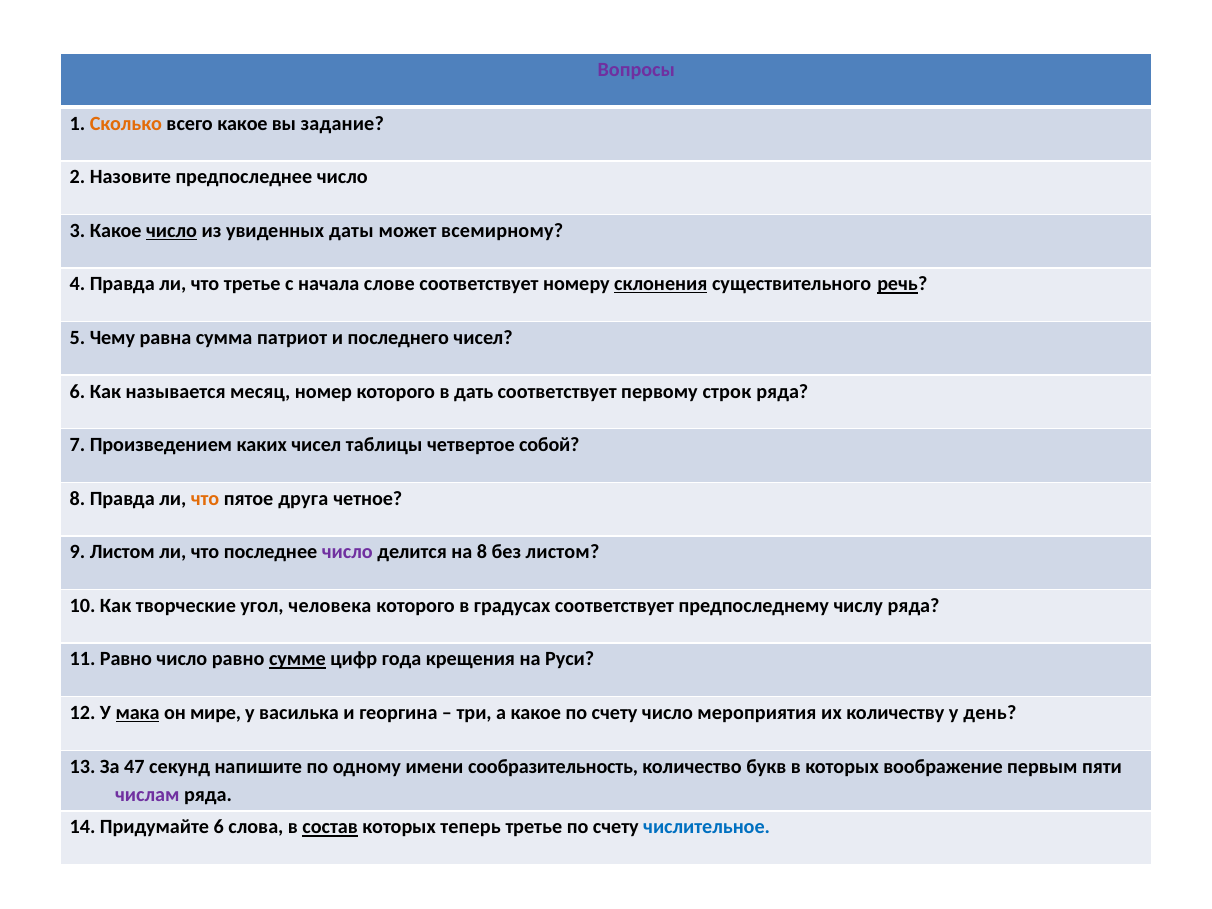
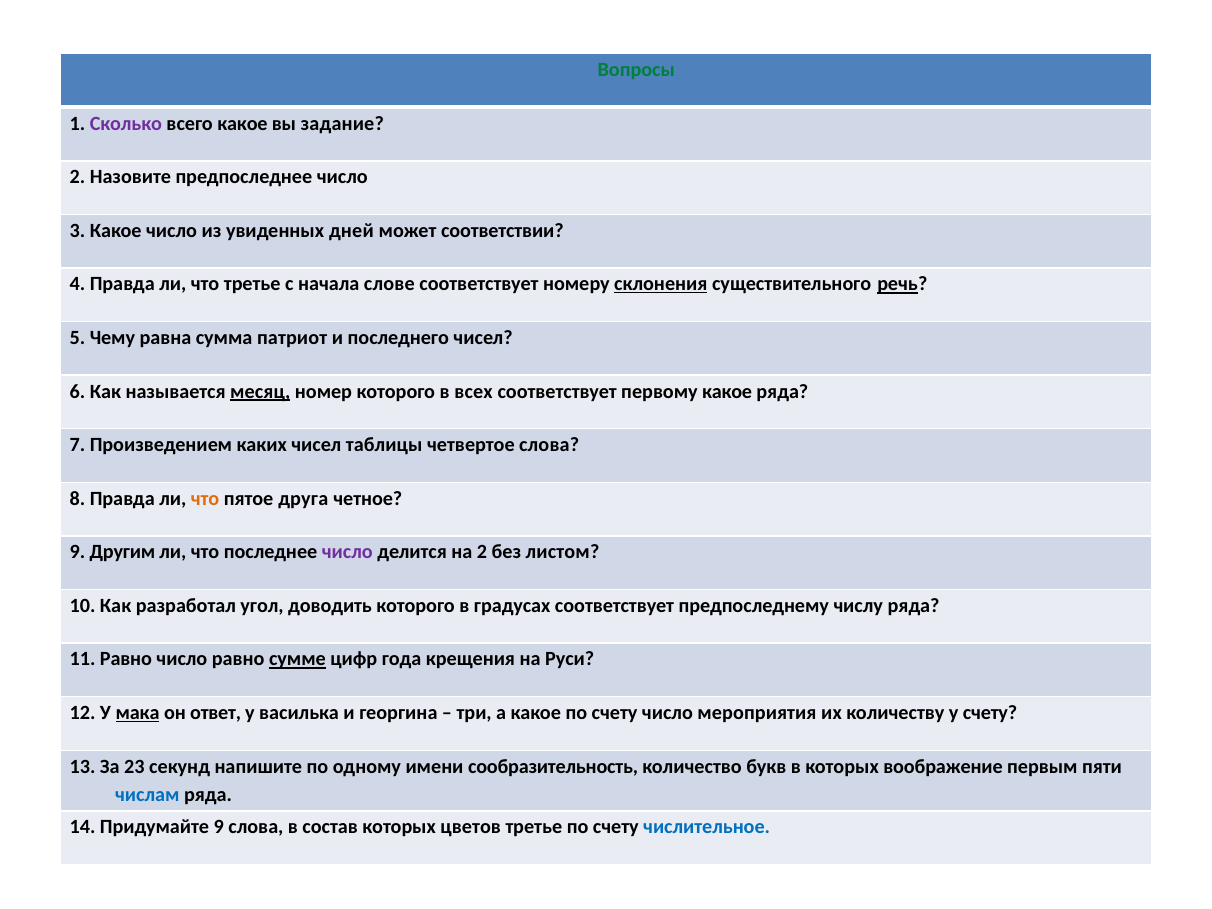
Вопросы colour: purple -> green
Сколько colour: orange -> purple
число at (172, 231) underline: present -> none
даты: даты -> дней
всемирному: всемирному -> соответствии
месяц underline: none -> present
дать: дать -> всех
первому строк: строк -> какое
четвертое собой: собой -> слова
9 Листом: Листом -> Другим
на 8: 8 -> 2
творческие: творческие -> разработал
человека: человека -> доводить
мире: мире -> ответ
у день: день -> счету
47: 47 -> 23
числам colour: purple -> blue
Придумайте 6: 6 -> 9
состав underline: present -> none
теперь: теперь -> цветов
